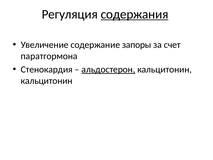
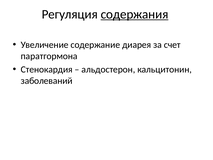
запоры: запоры -> диарея
альдостерон underline: present -> none
кальцитонин at (47, 81): кальцитонин -> заболеваний
